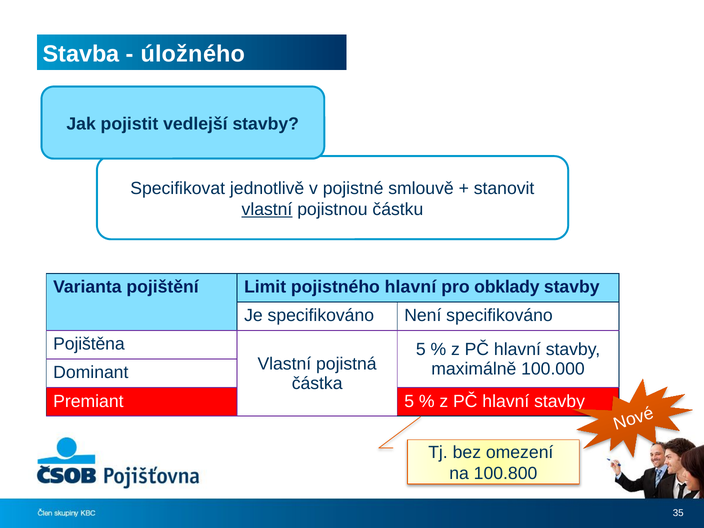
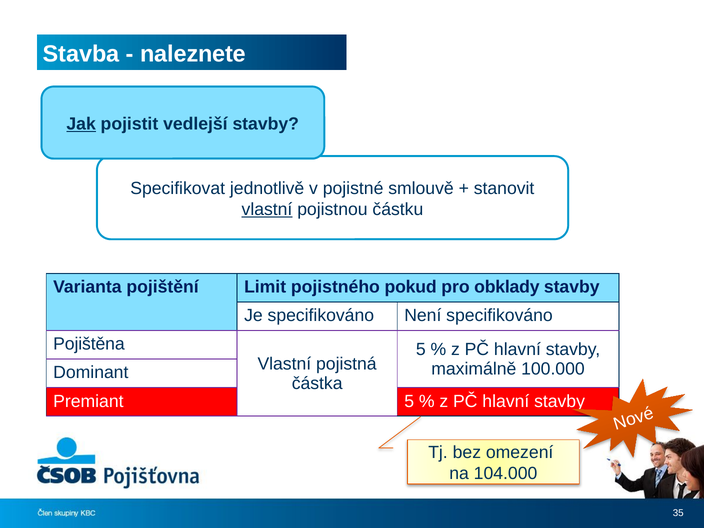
úložného: úložného -> naleznete
Jak underline: none -> present
pojistného hlavní: hlavní -> pokud
100.800: 100.800 -> 104.000
